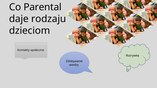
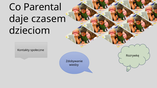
rodzaju: rodzaju -> czasem
